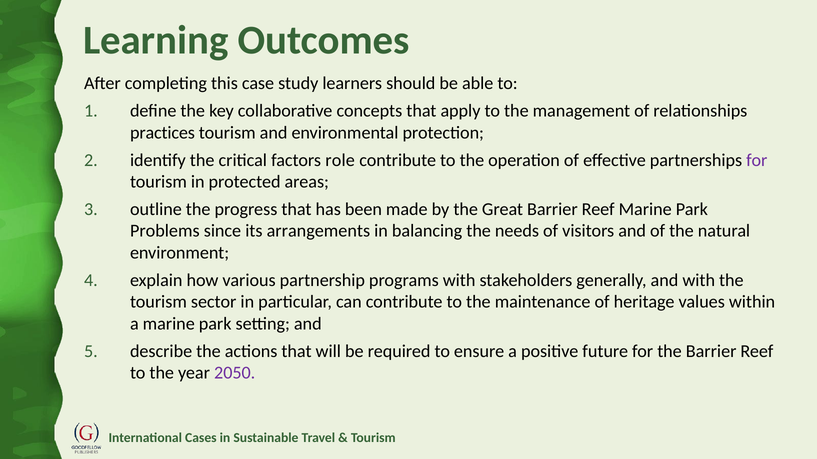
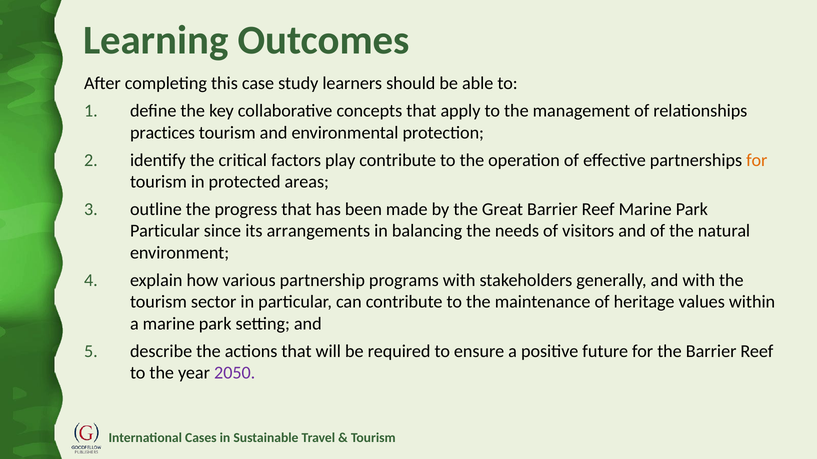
role: role -> play
for at (757, 160) colour: purple -> orange
Problems at (165, 231): Problems -> Particular
